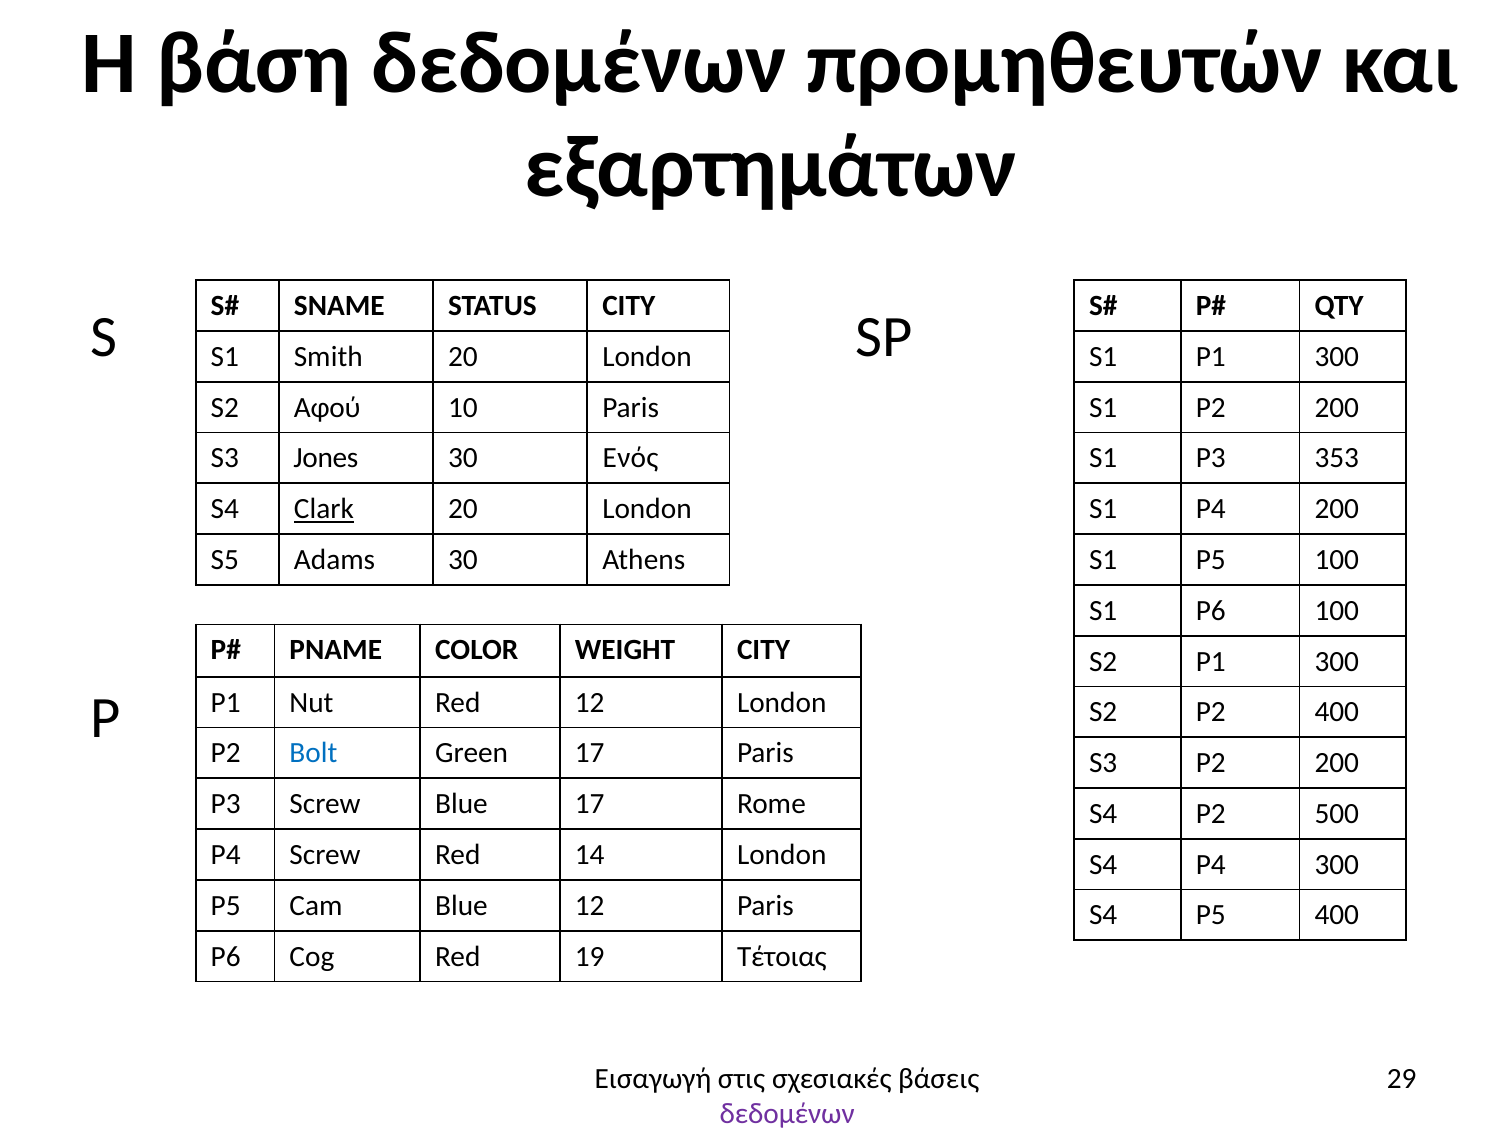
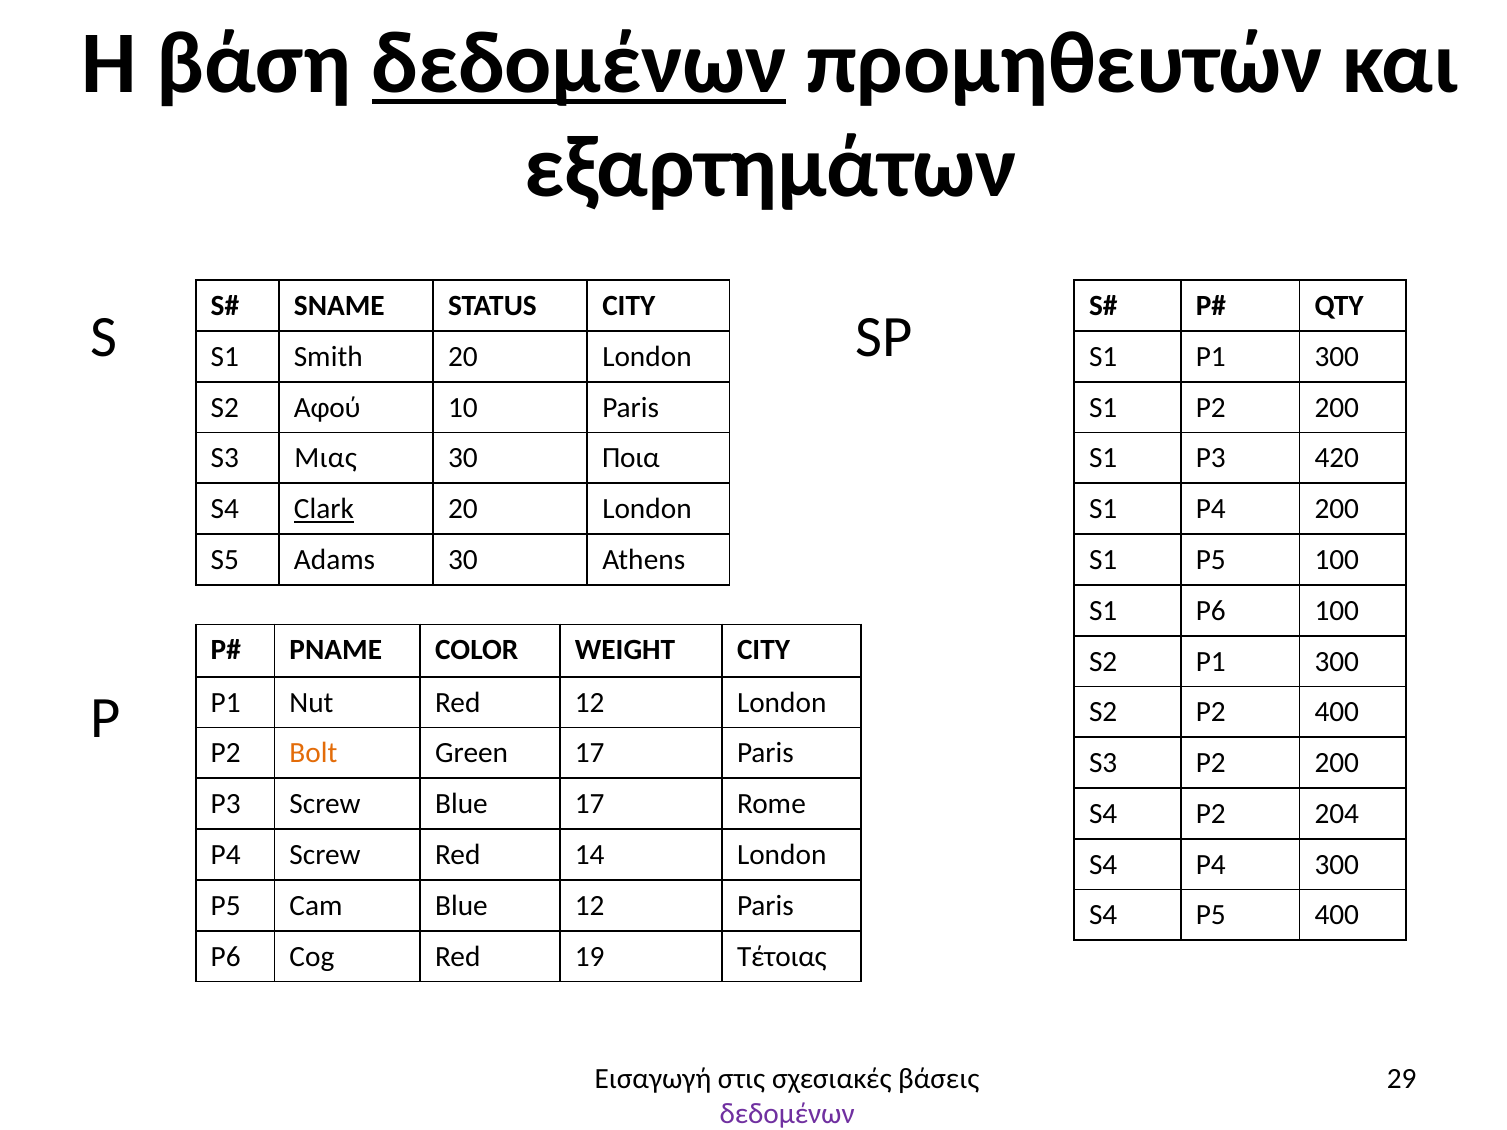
δεδομένων at (579, 64) underline: none -> present
Jones: Jones -> Μιας
Ενός: Ενός -> Ποια
353: 353 -> 420
Bolt colour: blue -> orange
500: 500 -> 204
